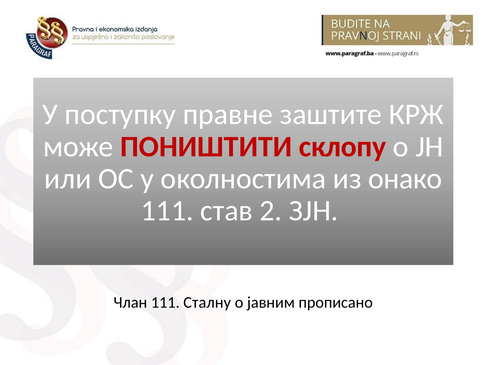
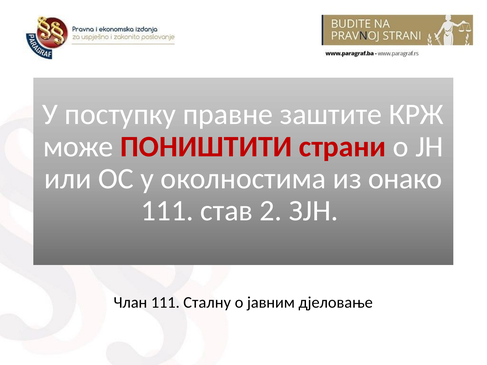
склопу: склопу -> страни
прописано: прописано -> дјеловање
